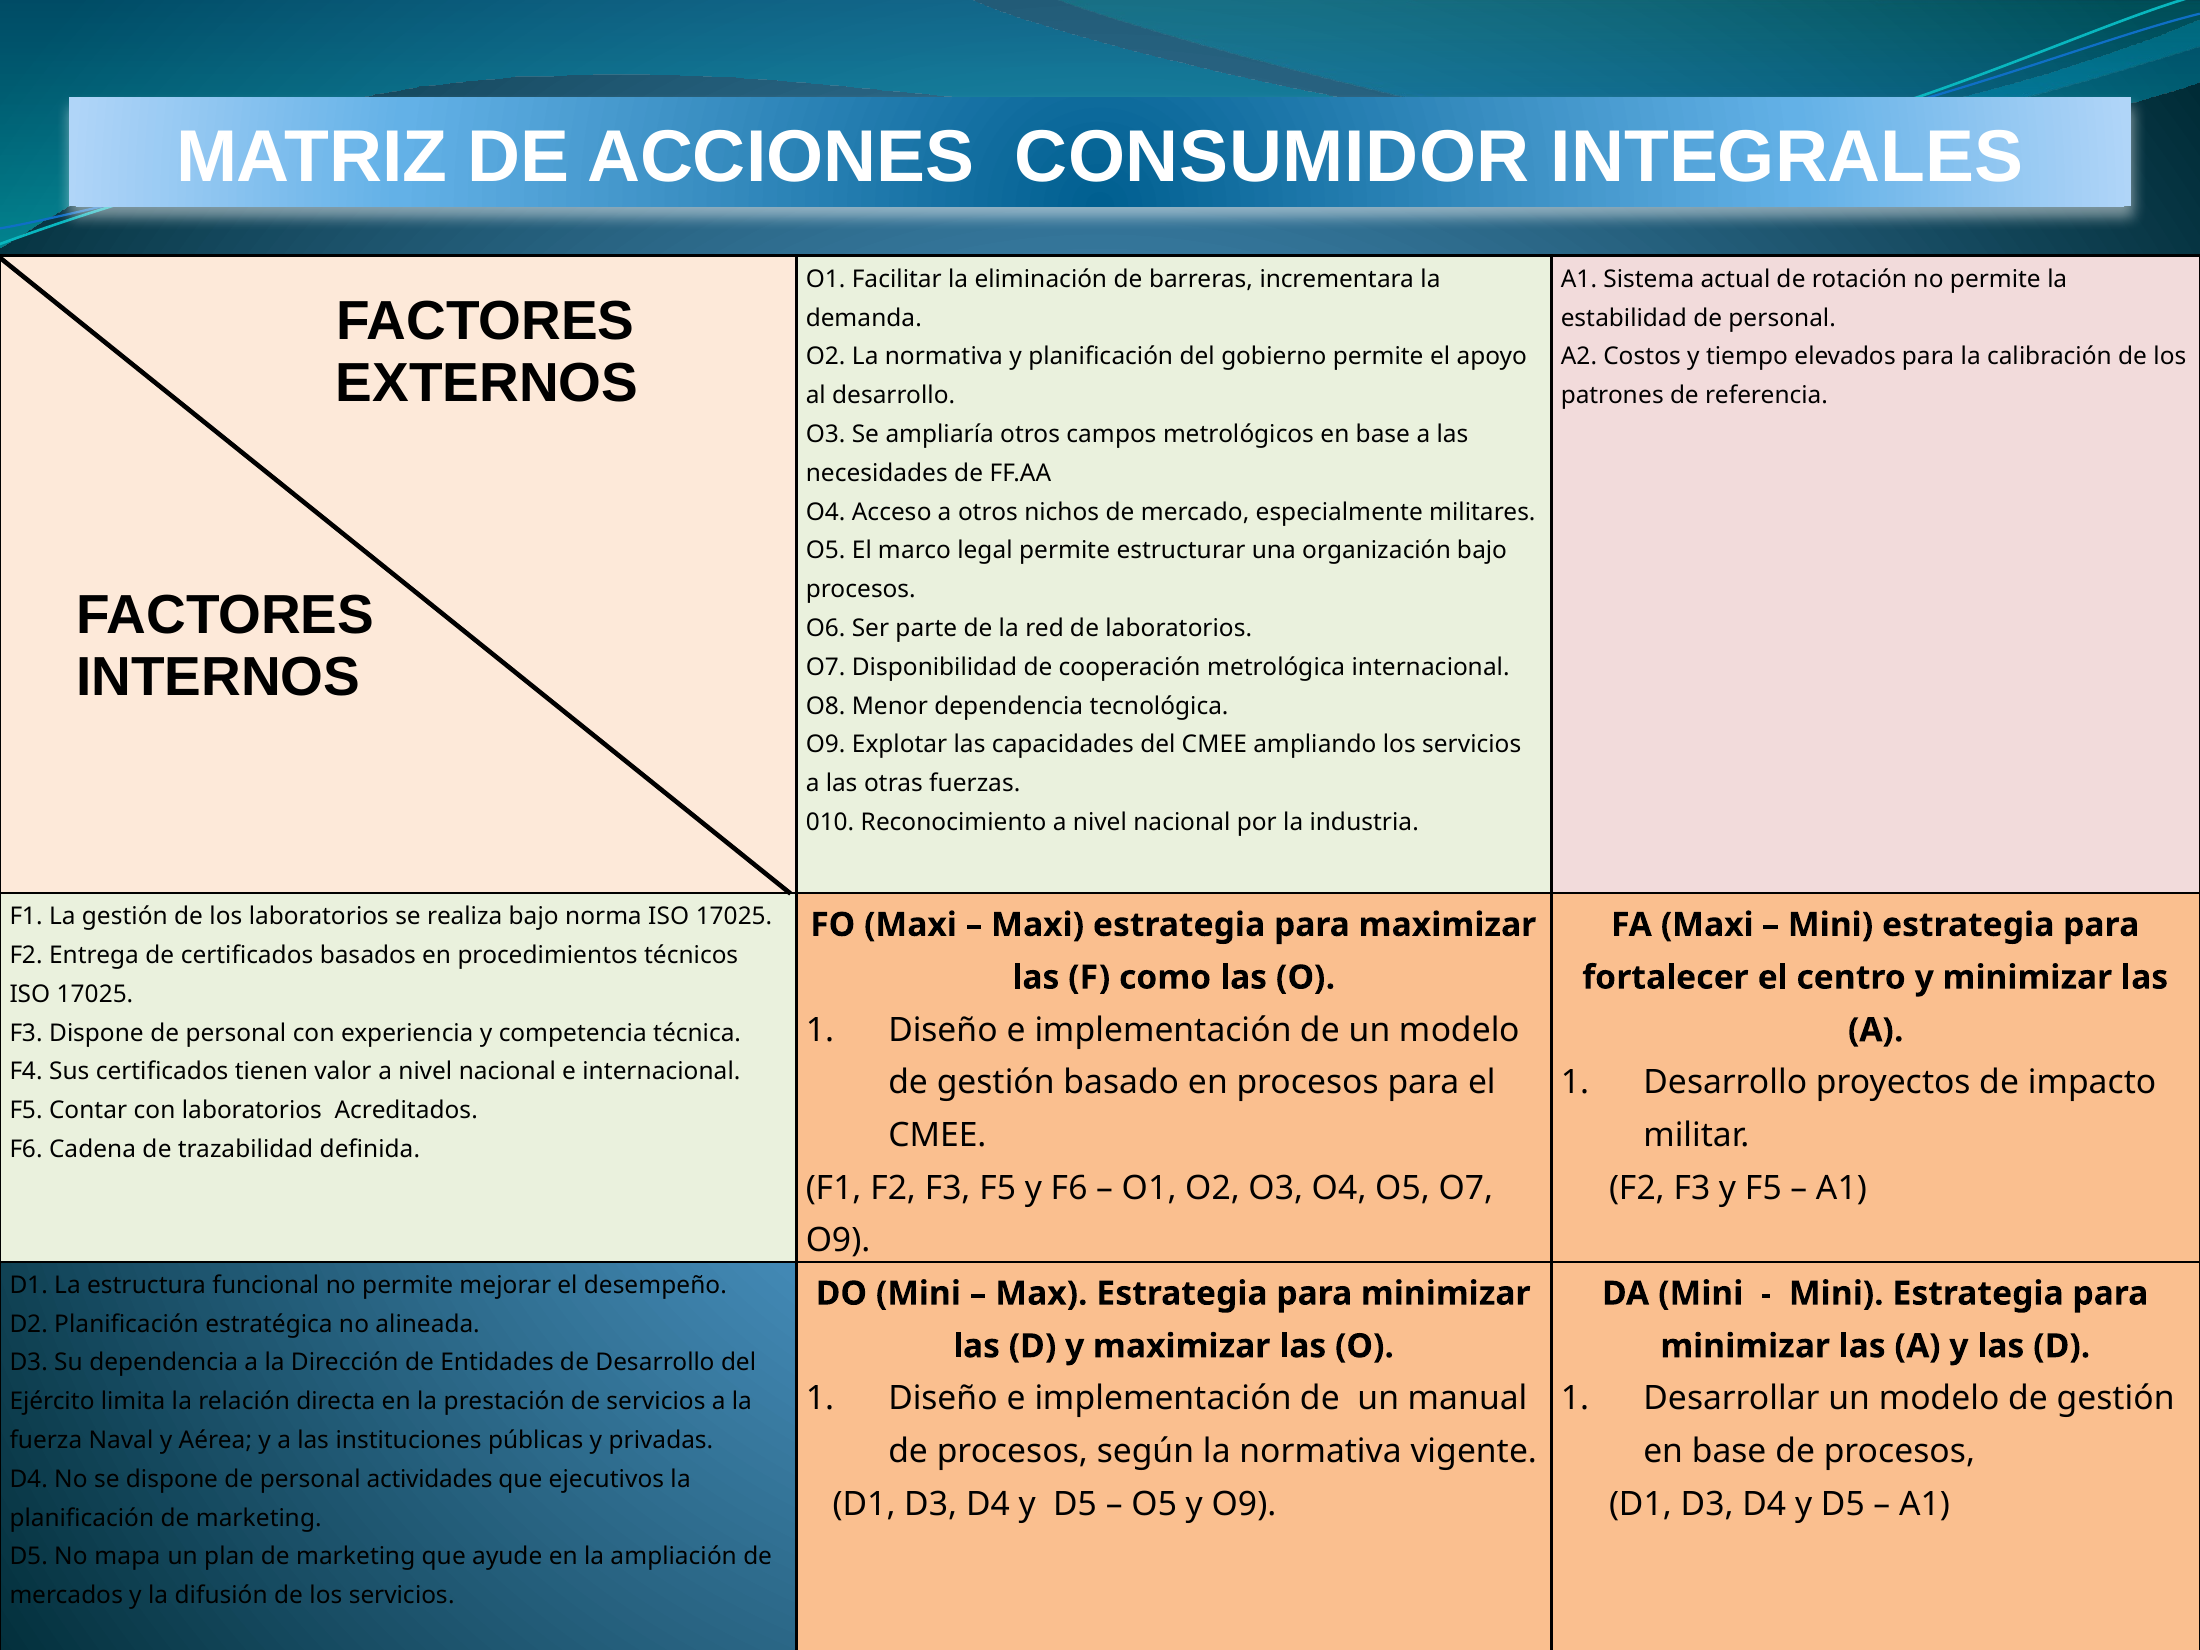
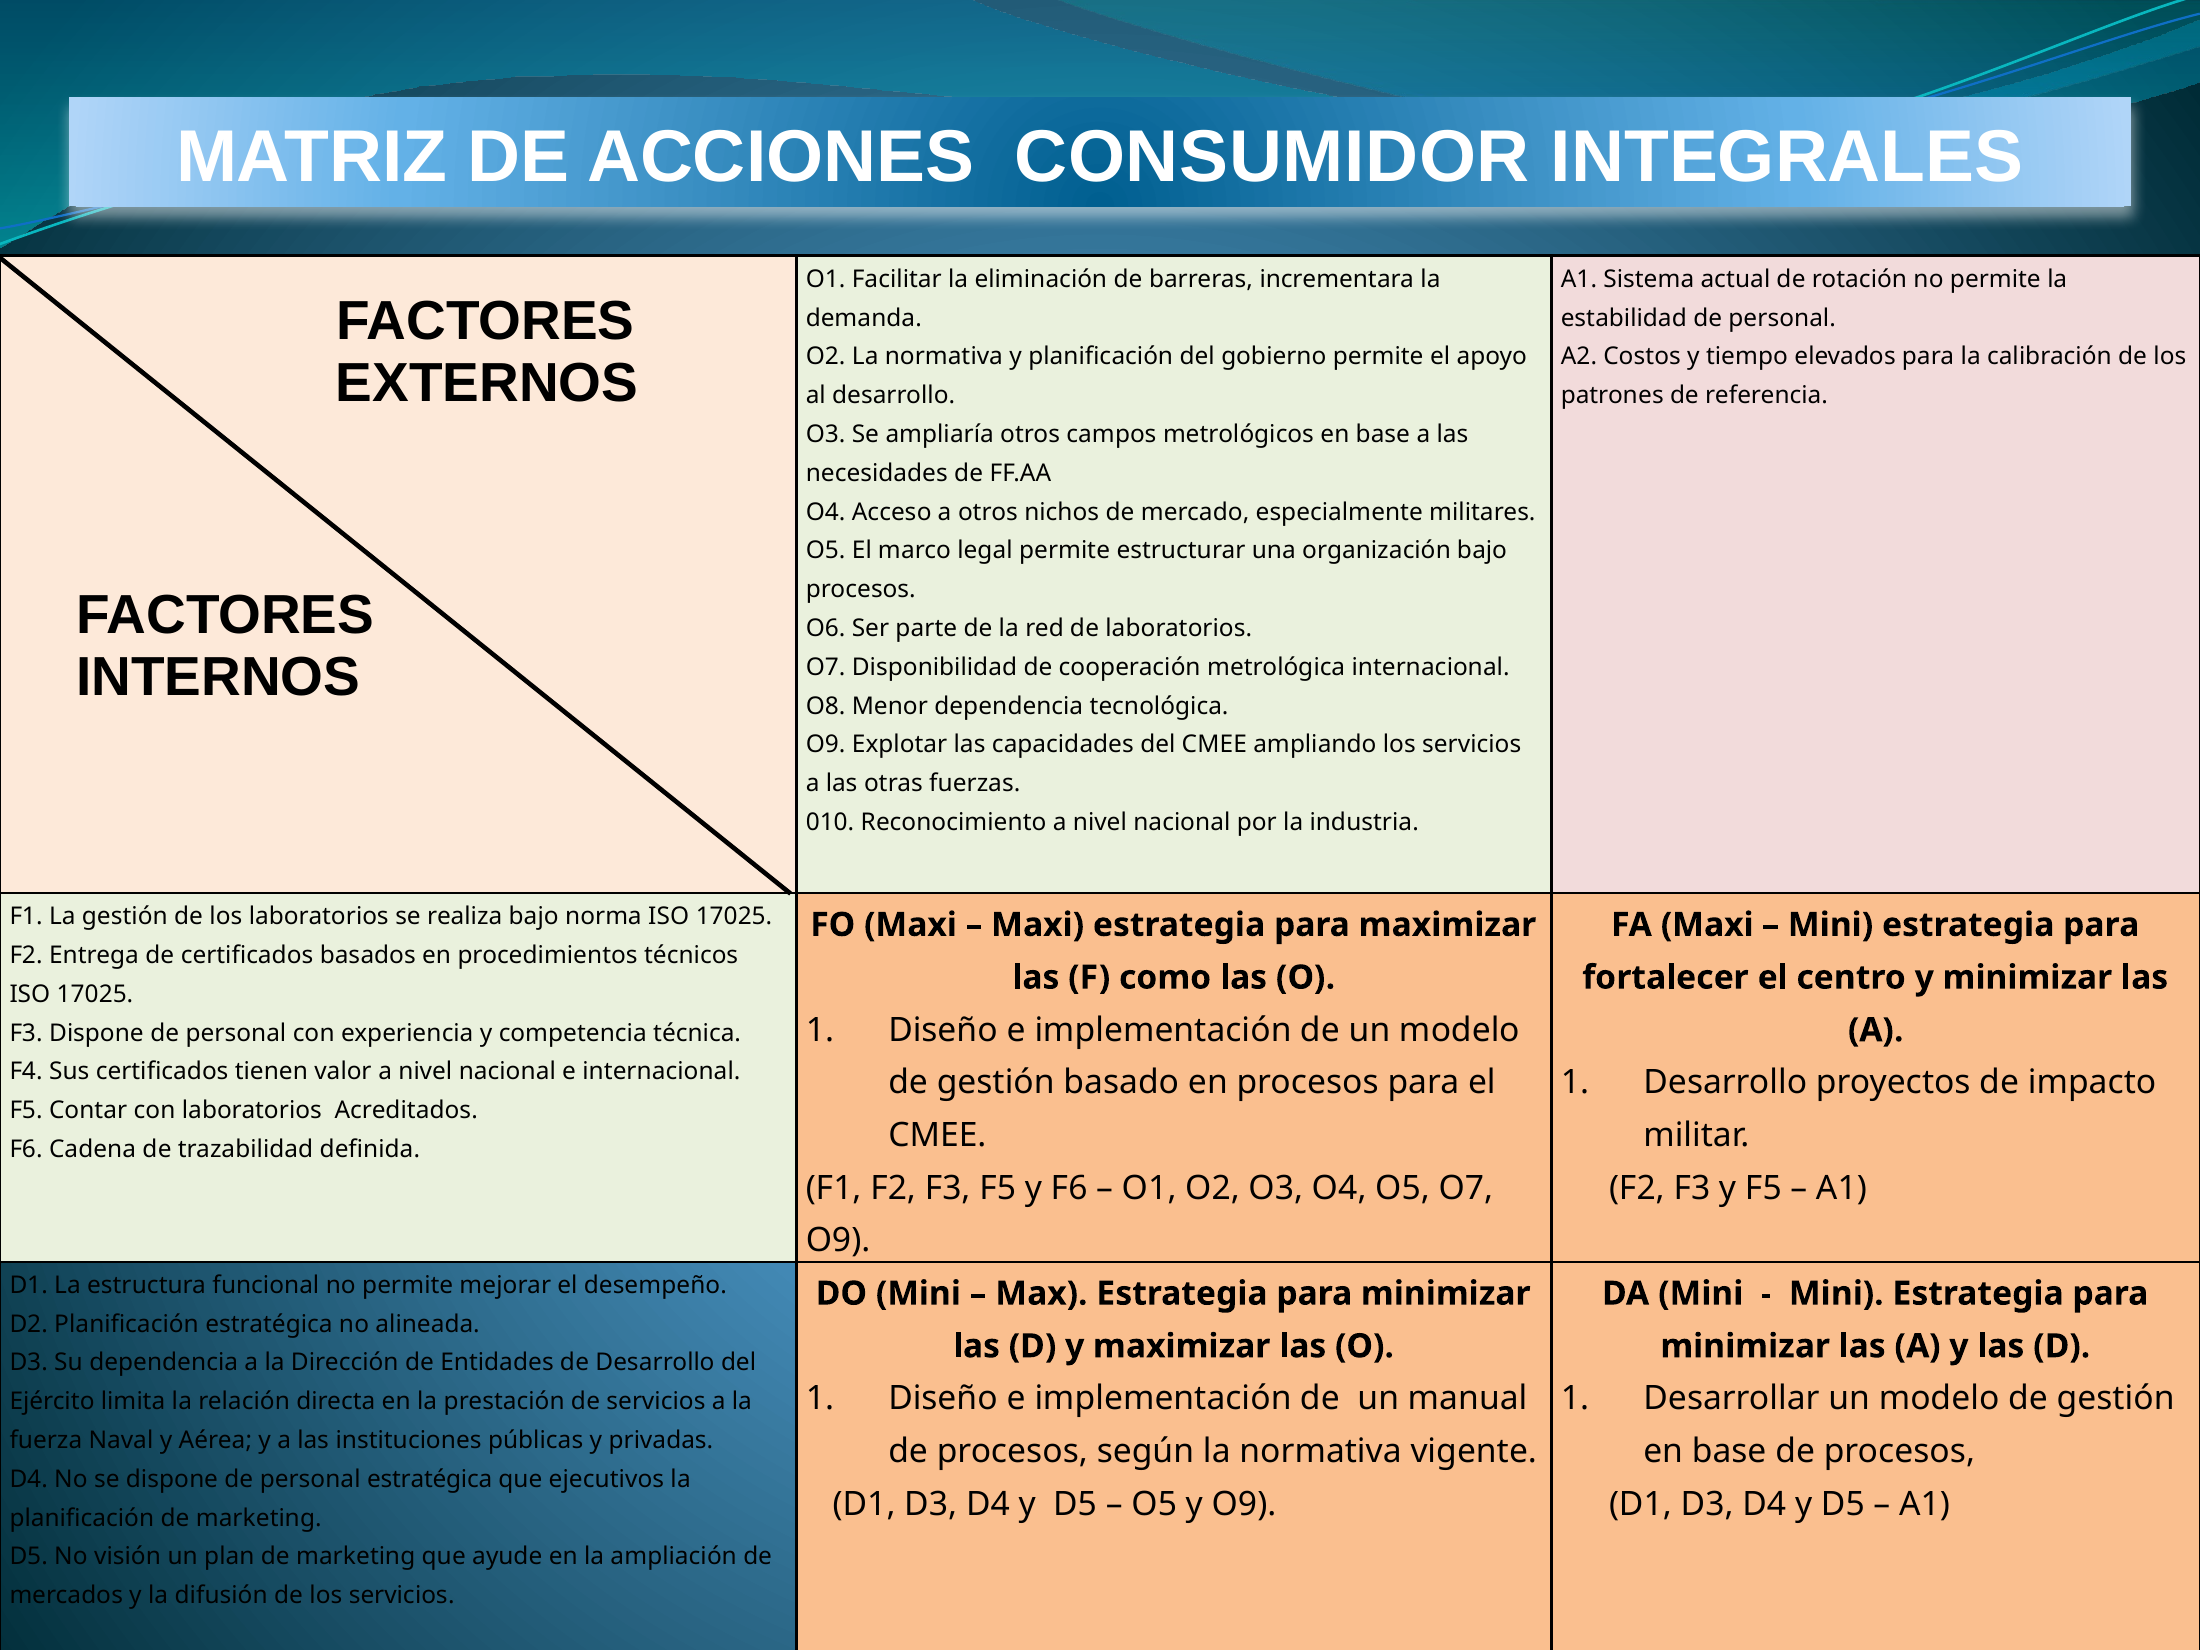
personal actividades: actividades -> estratégica
mapa: mapa -> visión
